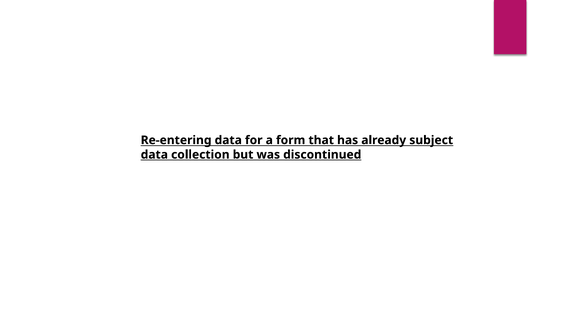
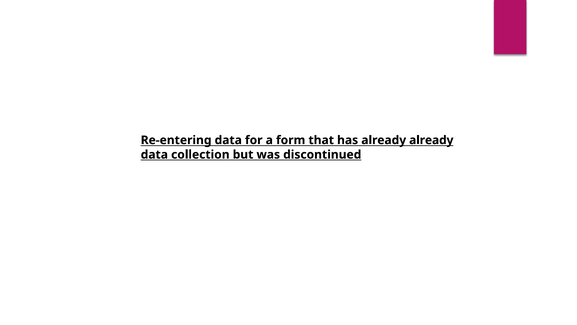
already subject: subject -> already
